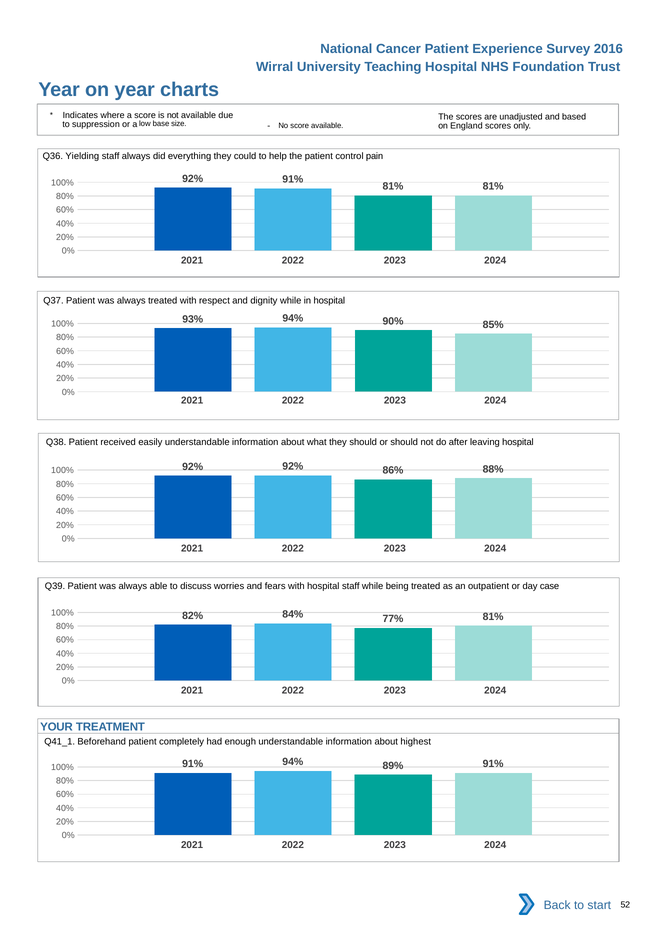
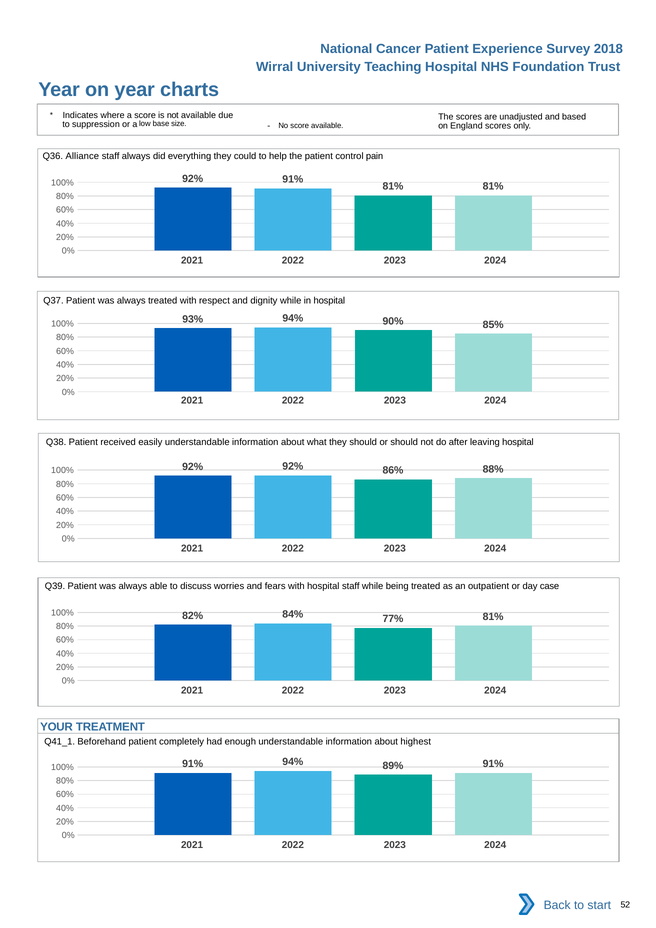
2016: 2016 -> 2018
Yielding: Yielding -> Alliance
